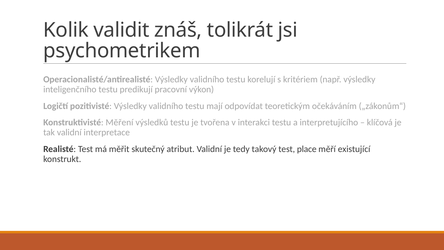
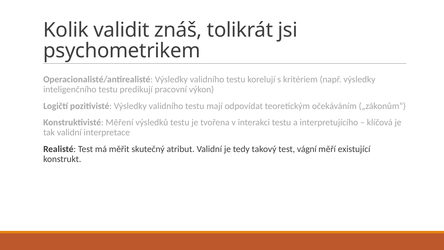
place: place -> vágní
